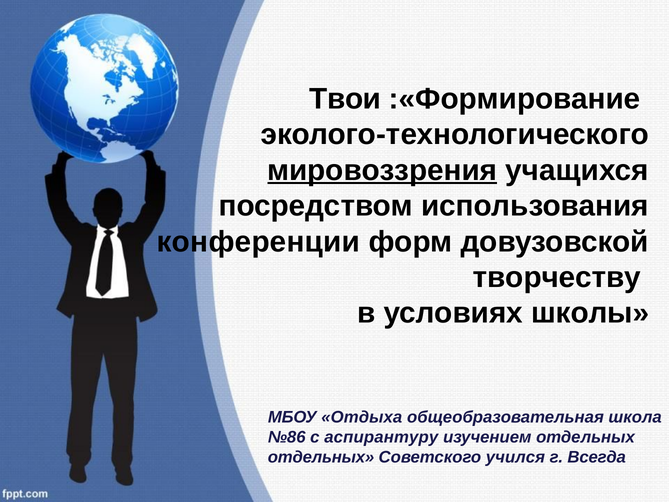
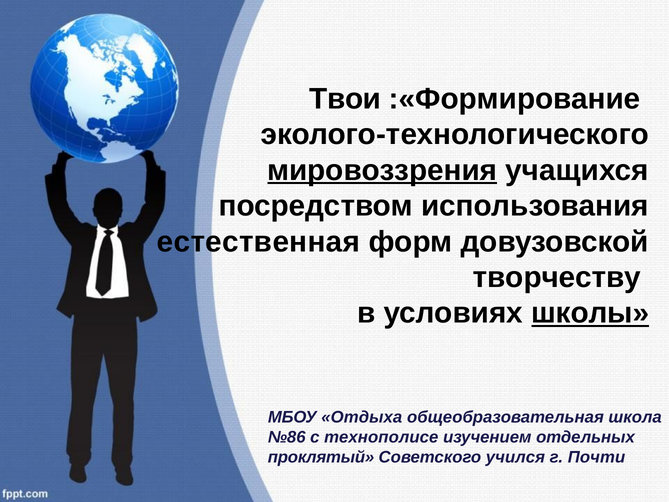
конференции: конференции -> естественная
школы underline: none -> present
аспирантуру: аспирантуру -> технополисе
отдельных at (321, 457): отдельных -> проклятый
Всегда: Всегда -> Почти
